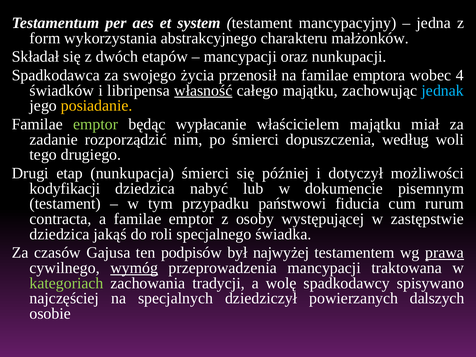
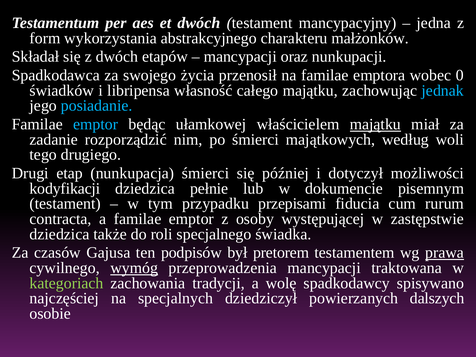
et system: system -> dwóch
4: 4 -> 0
własność underline: present -> none
posiadanie colour: yellow -> light blue
emptor at (96, 124) colour: light green -> light blue
wypłacanie: wypłacanie -> ułamkowej
majątku at (375, 124) underline: none -> present
dopuszczenia: dopuszczenia -> majątkowych
nabyć: nabyć -> pełnie
państwowi: państwowi -> przepisami
jakąś: jakąś -> także
najwyżej: najwyżej -> pretorem
